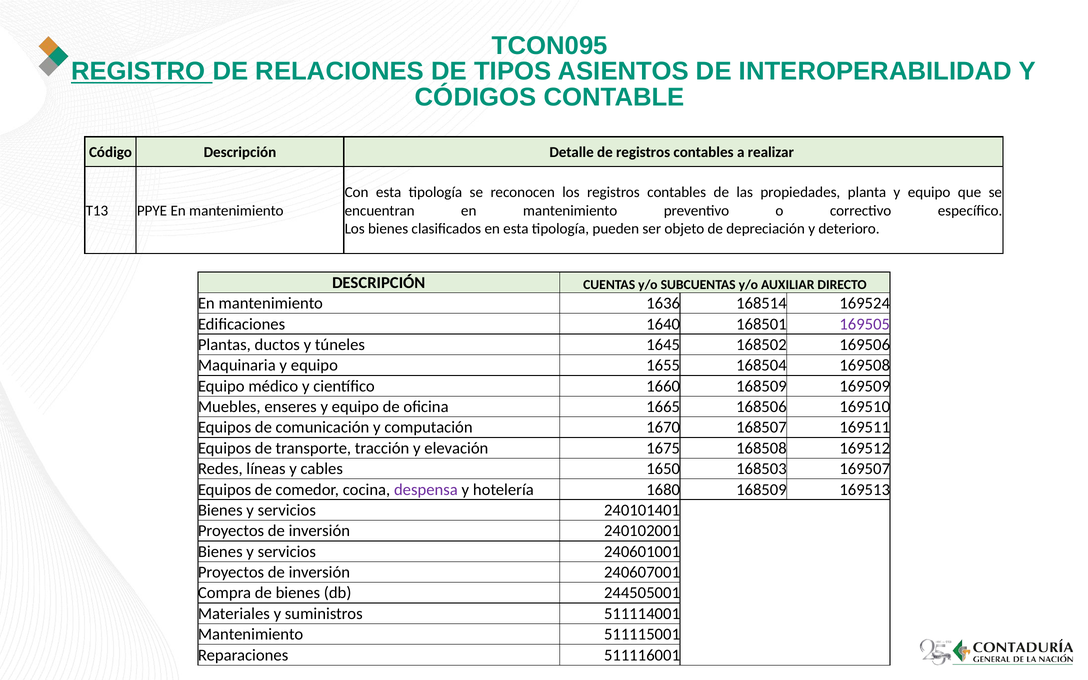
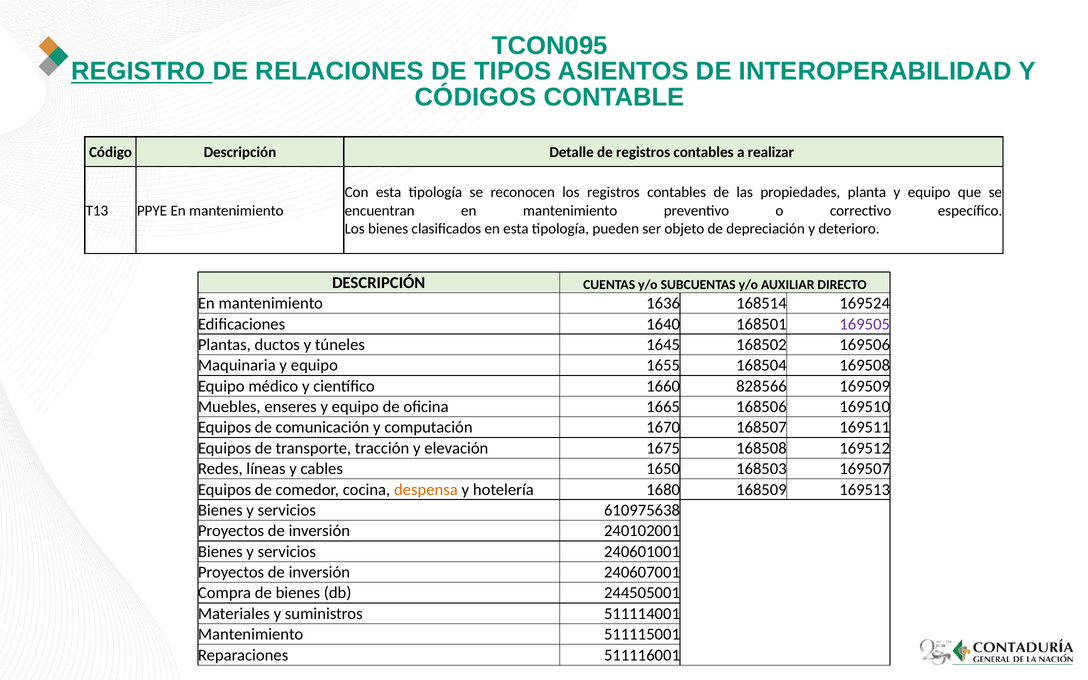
1660 168509: 168509 -> 828566
despensa colour: purple -> orange
240101401: 240101401 -> 610975638
